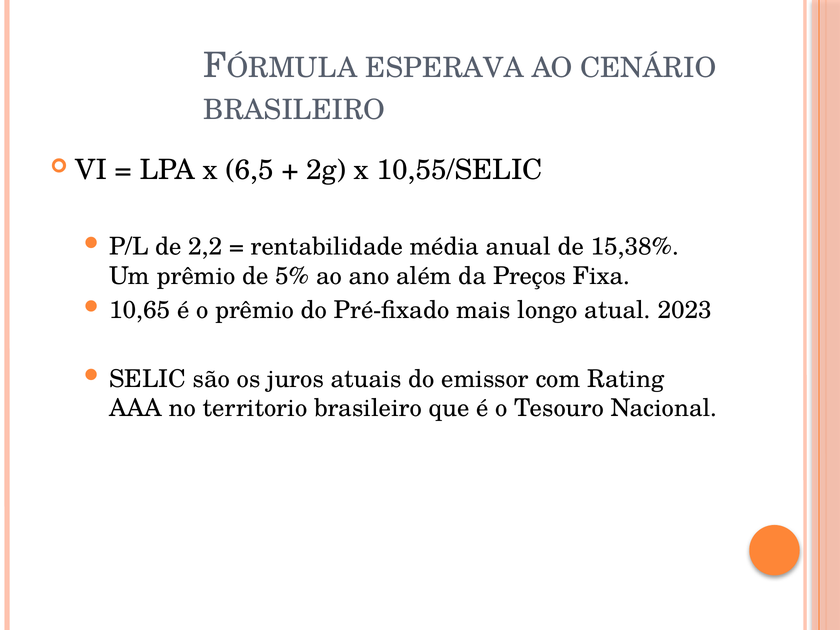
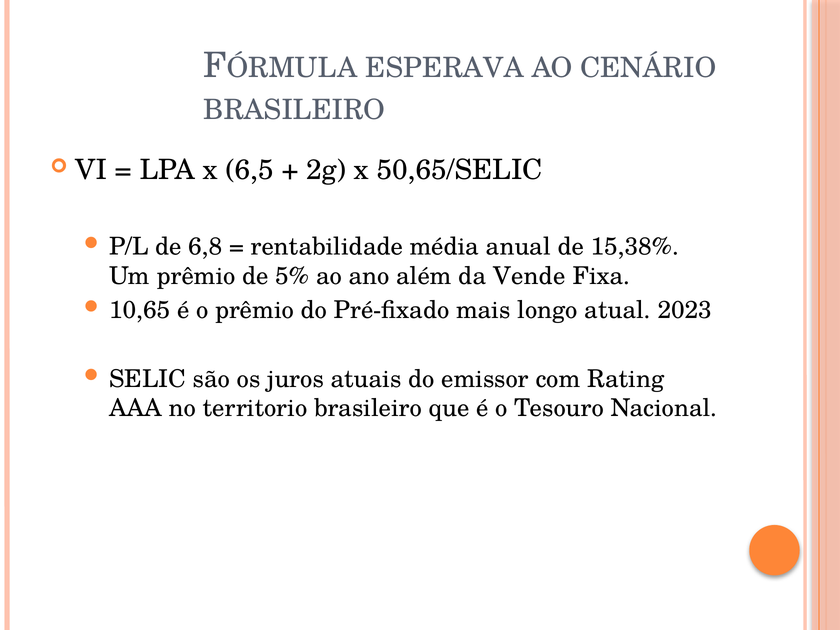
10,55/SELIC: 10,55/SELIC -> 50,65/SELIC
2,2: 2,2 -> 6,8
Preços: Preços -> Vende
